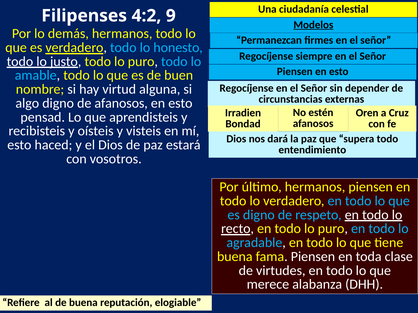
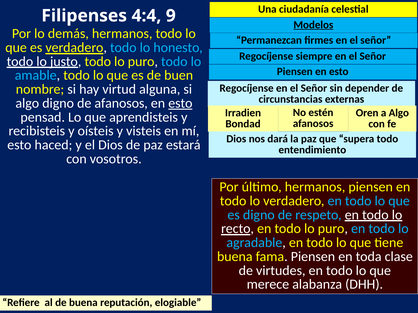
4:2: 4:2 -> 4:4
esto at (180, 103) underline: none -> present
a Cruz: Cruz -> Algo
